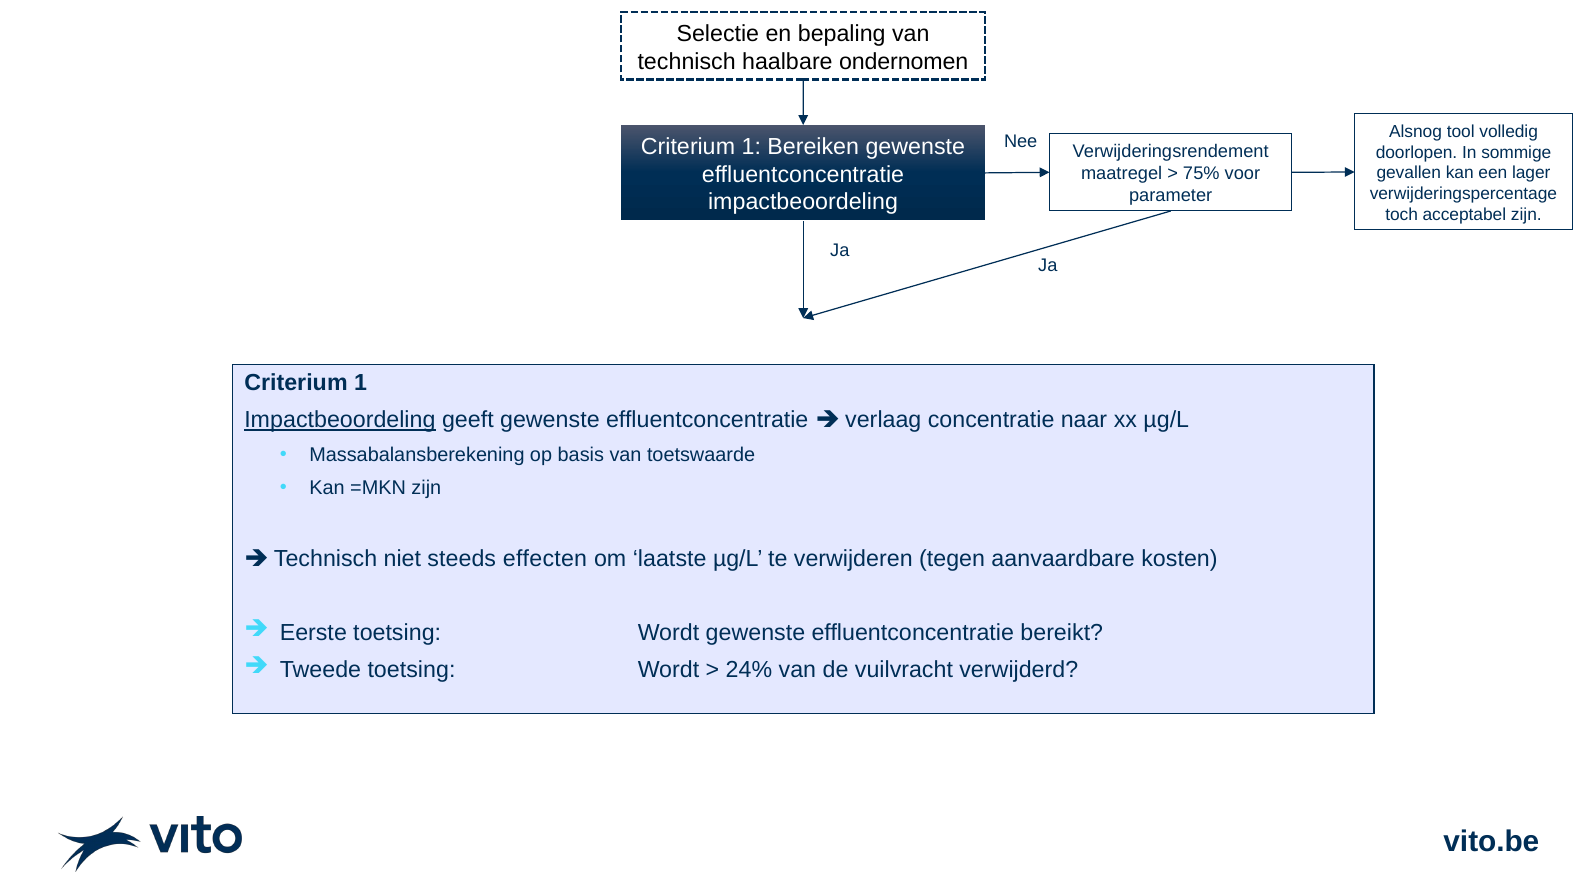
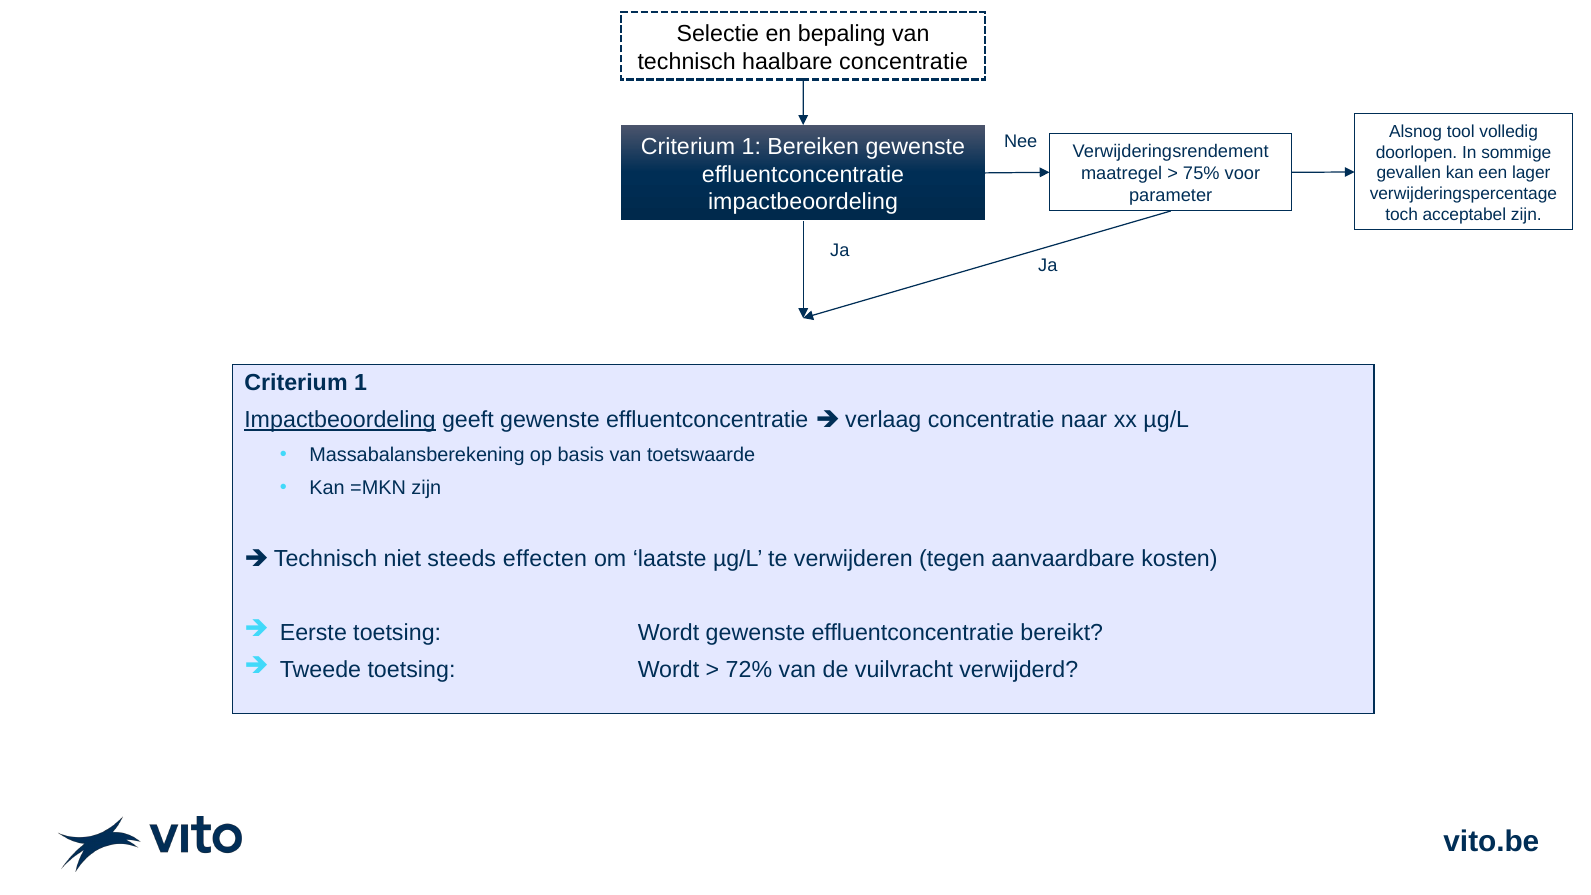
haalbare ondernomen: ondernomen -> concentratie
24%: 24% -> 72%
